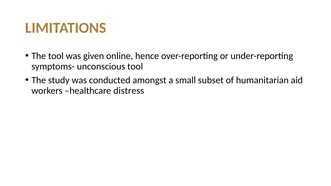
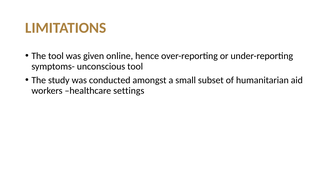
distress: distress -> settings
